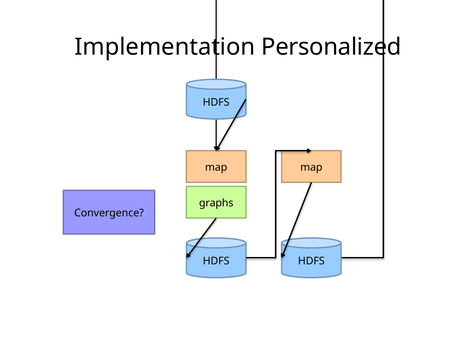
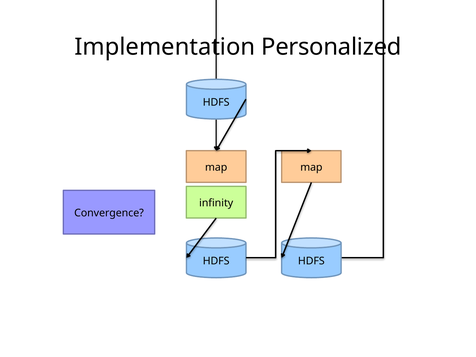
graphs: graphs -> infinity
